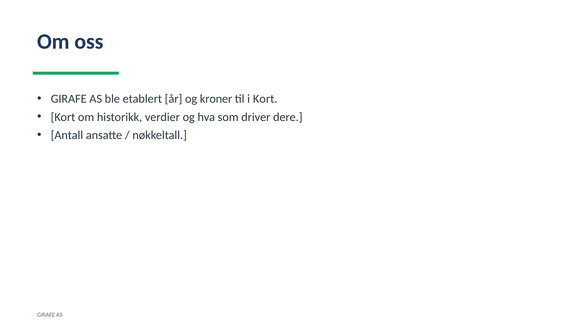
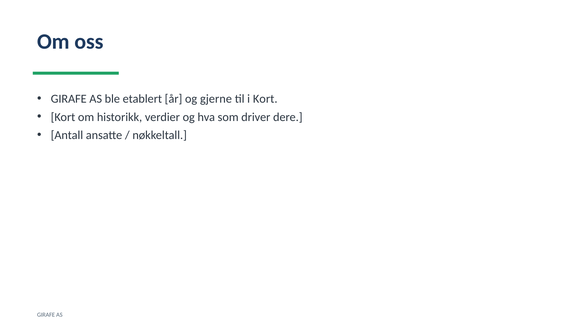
kroner: kroner -> gjerne
